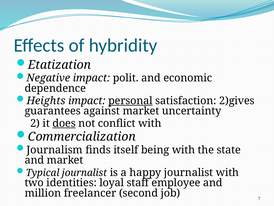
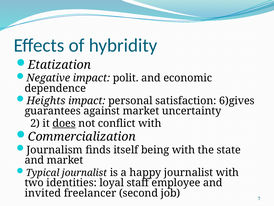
personal underline: present -> none
2)gives: 2)gives -> 6)gives
million: million -> invited
